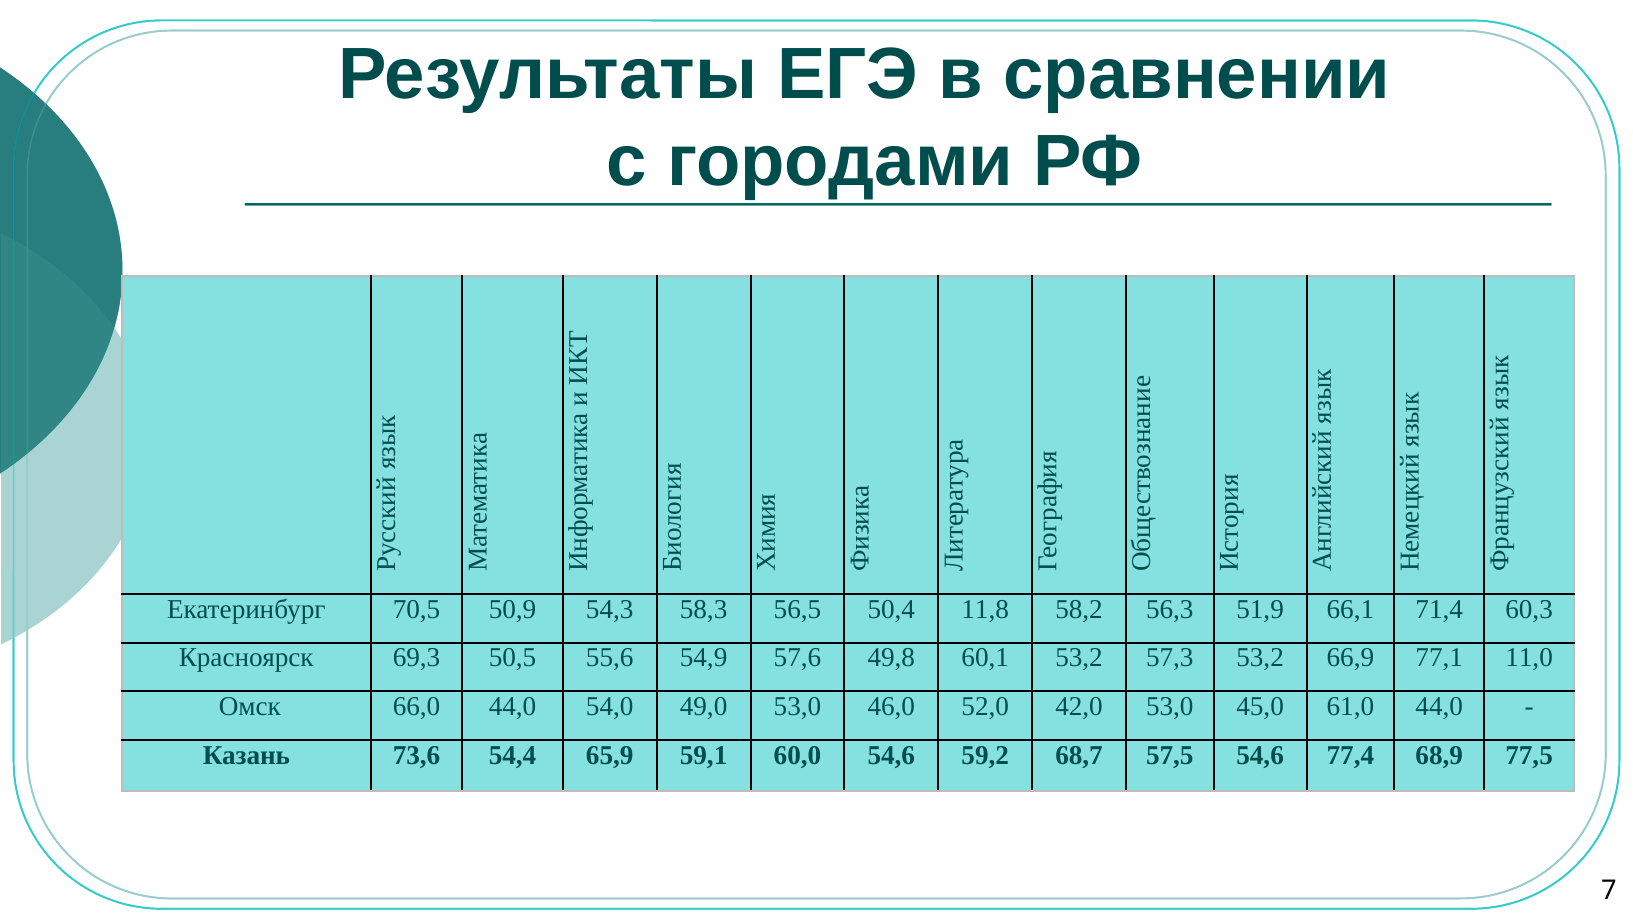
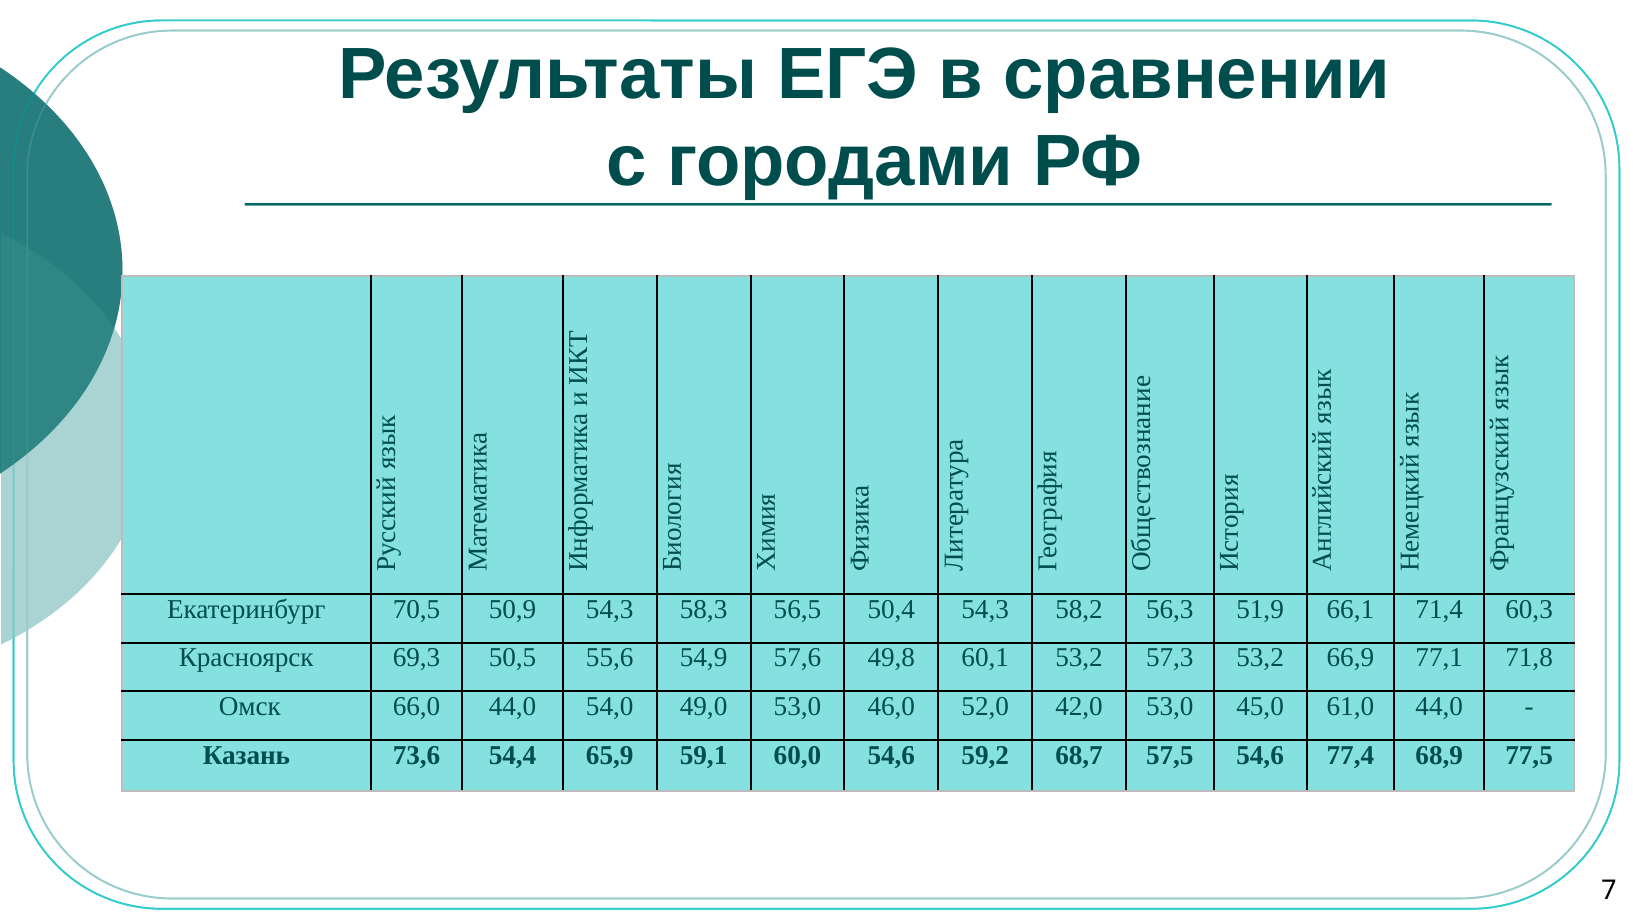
50,4 11,8: 11,8 -> 54,3
11,0: 11,0 -> 71,8
